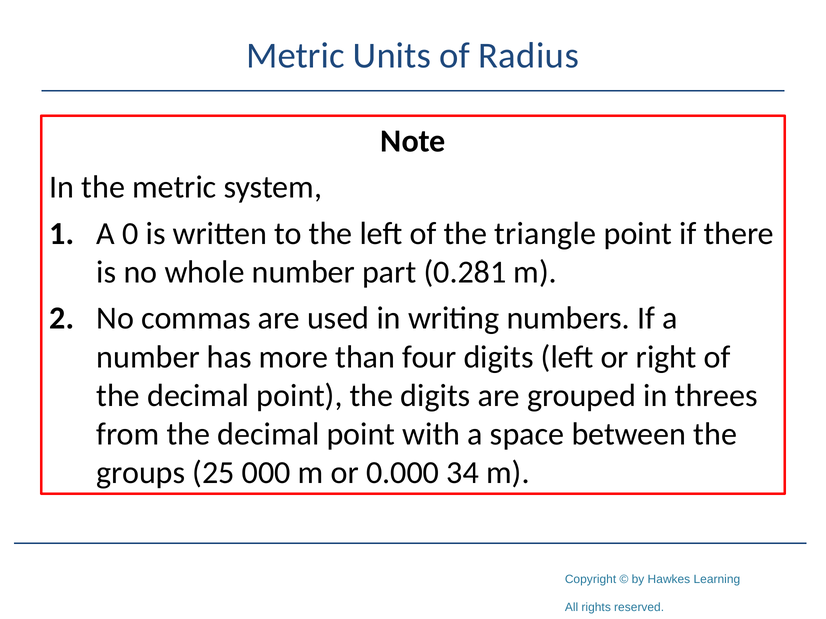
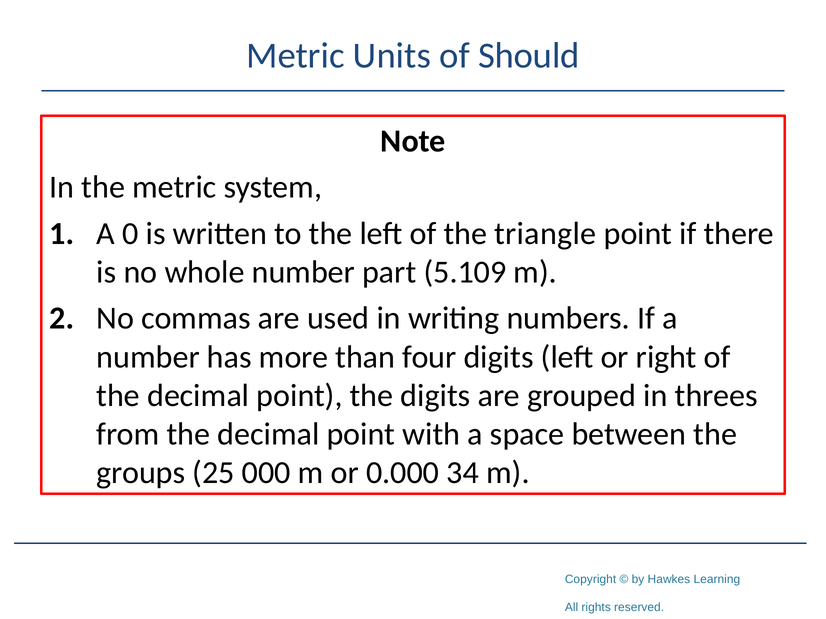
Radius: Radius -> Should
0.281: 0.281 -> 5.109
